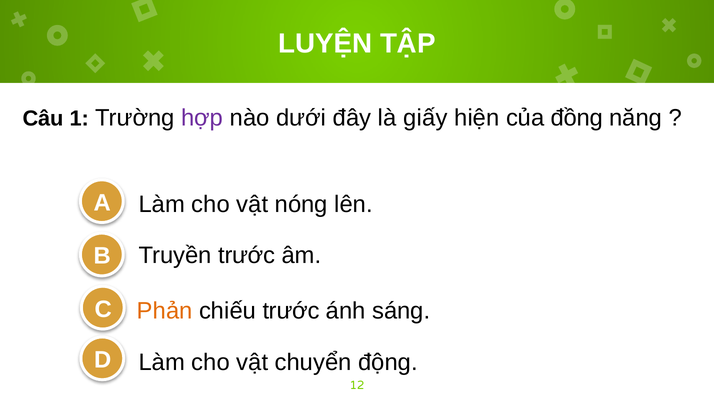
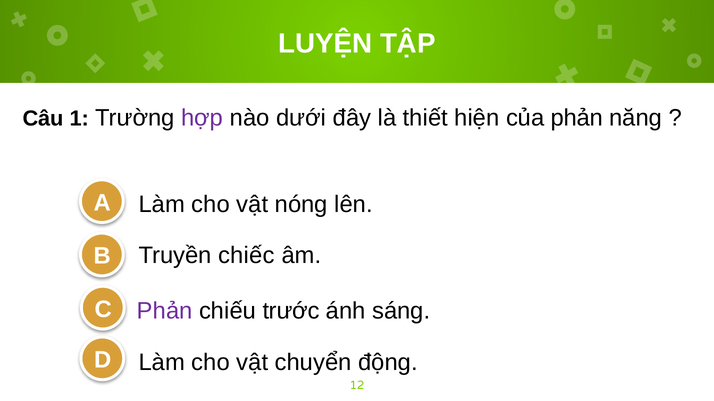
giấy: giấy -> thiết
của đồng: đồng -> phản
Truyền trước: trước -> chiếc
Phản at (165, 311) colour: orange -> purple
